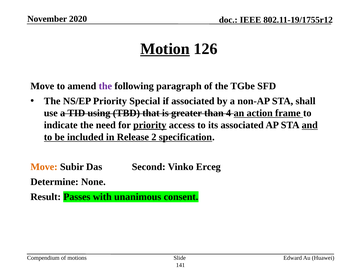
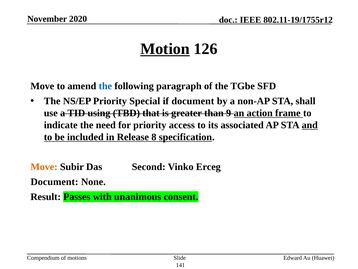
the at (105, 86) colour: purple -> blue
if associated: associated -> document
4: 4 -> 9
priority at (150, 125) underline: present -> none
2: 2 -> 8
Determine at (55, 182): Determine -> Document
